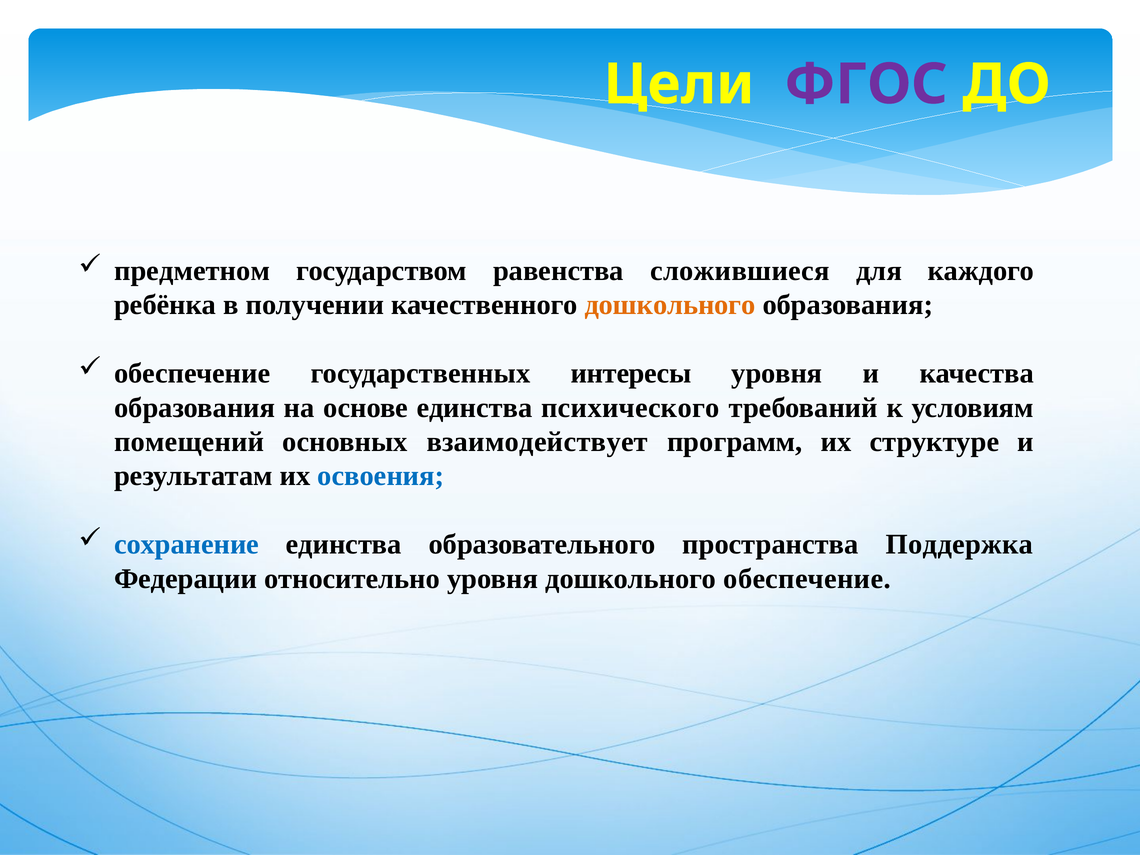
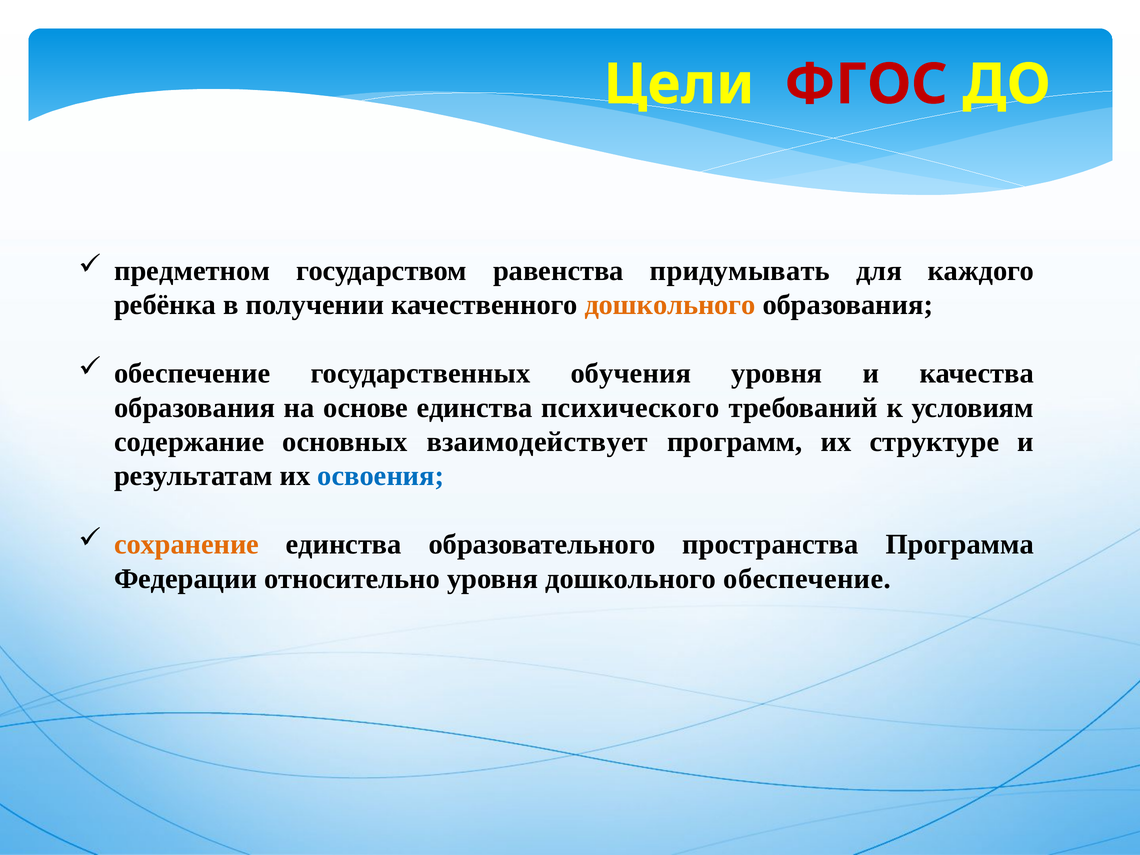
ФГОС colour: purple -> red
сложившиеся: сложившиеся -> придумывать
интересы: интересы -> обучения
помещений: помещений -> содержание
сохранение colour: blue -> orange
Поддержка: Поддержка -> Программа
